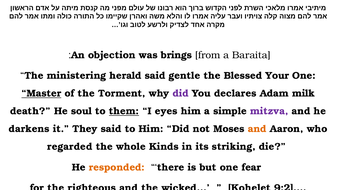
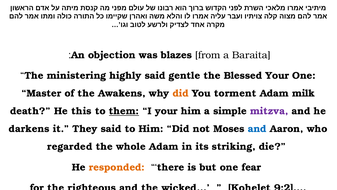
brings: brings -> blazes
herald: herald -> highly
Master underline: present -> none
Torment: Torment -> Awakens
did at (181, 93) colour: purple -> orange
declares: declares -> torment
soul: soul -> this
I eyes: eyes -> your
and at (257, 129) colour: orange -> blue
whole Kinds: Kinds -> Adam
